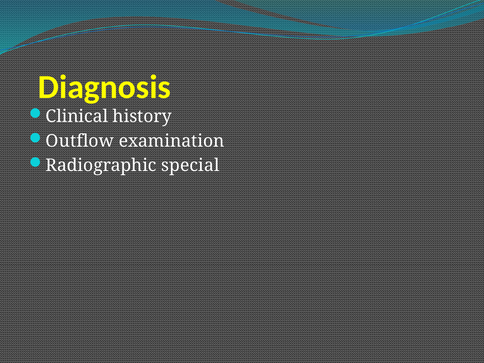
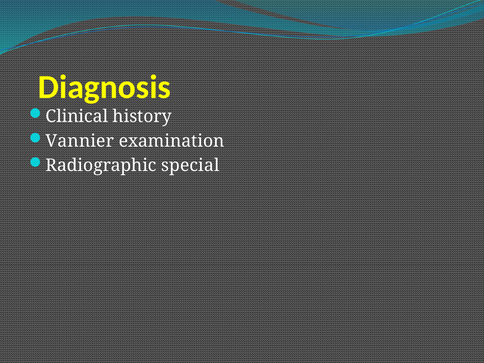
Outflow: Outflow -> Vannier
